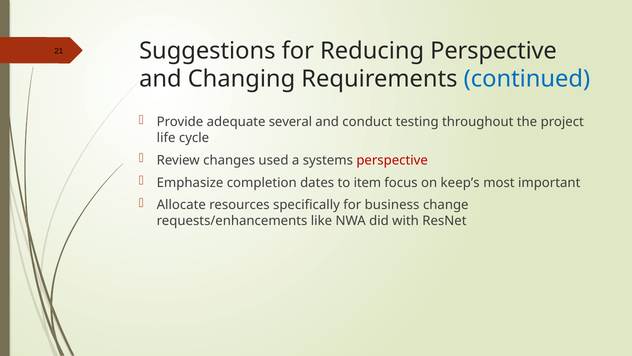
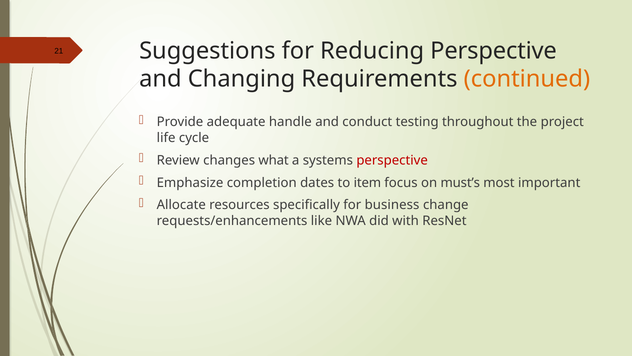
continued colour: blue -> orange
several: several -> handle
used: used -> what
keep’s: keep’s -> must’s
